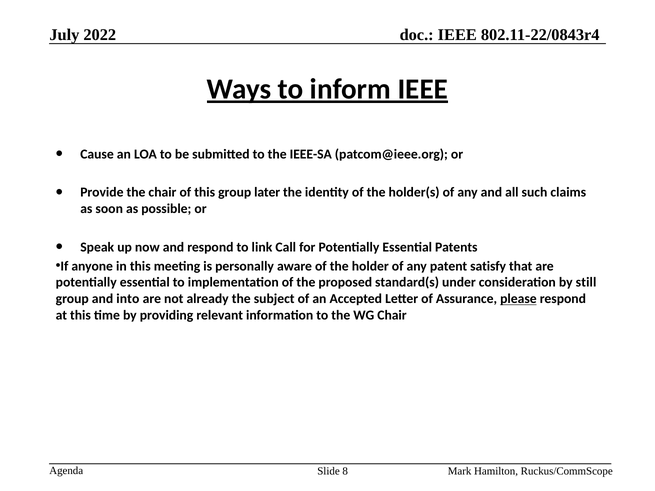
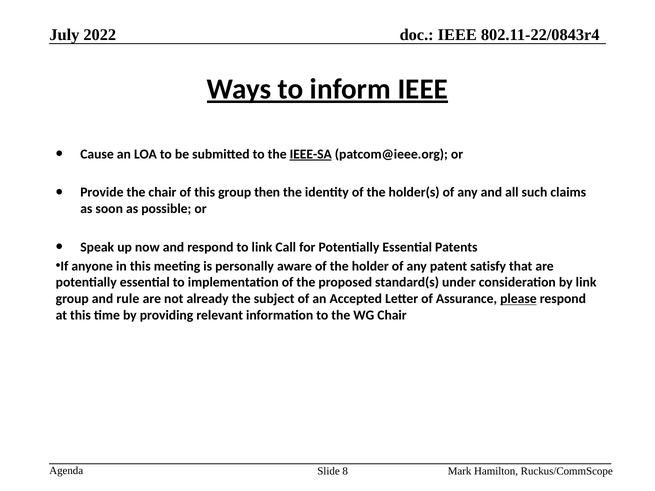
IEEE-SA underline: none -> present
later: later -> then
by still: still -> link
into: into -> rule
